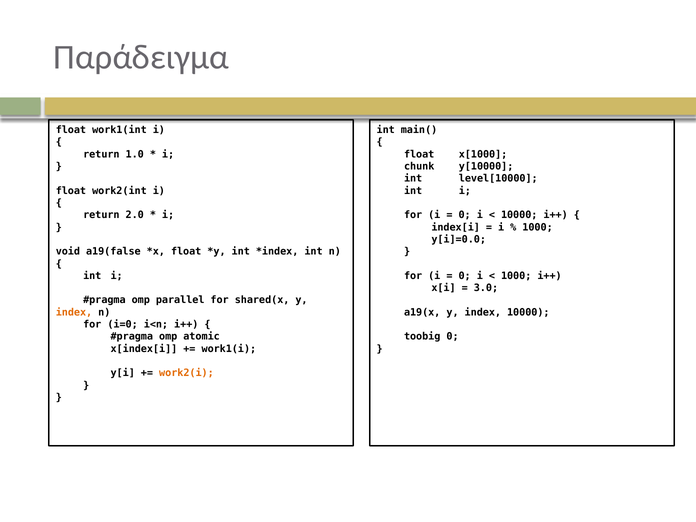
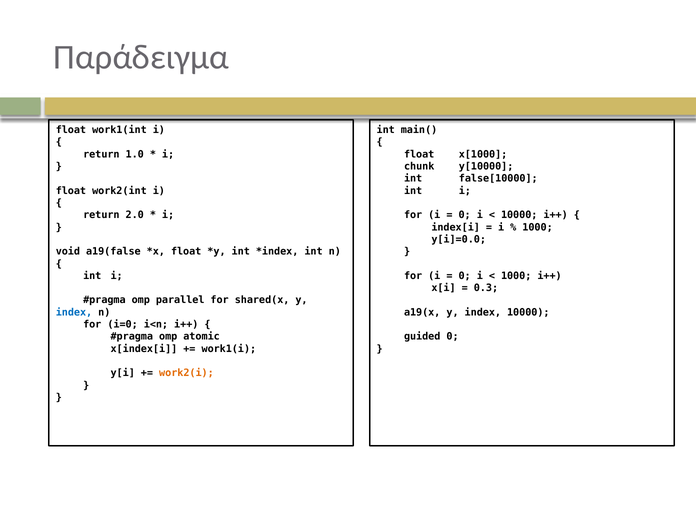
level[10000: level[10000 -> false[10000
3.0: 3.0 -> 0.3
index at (74, 312) colour: orange -> blue
toobig: toobig -> guided
